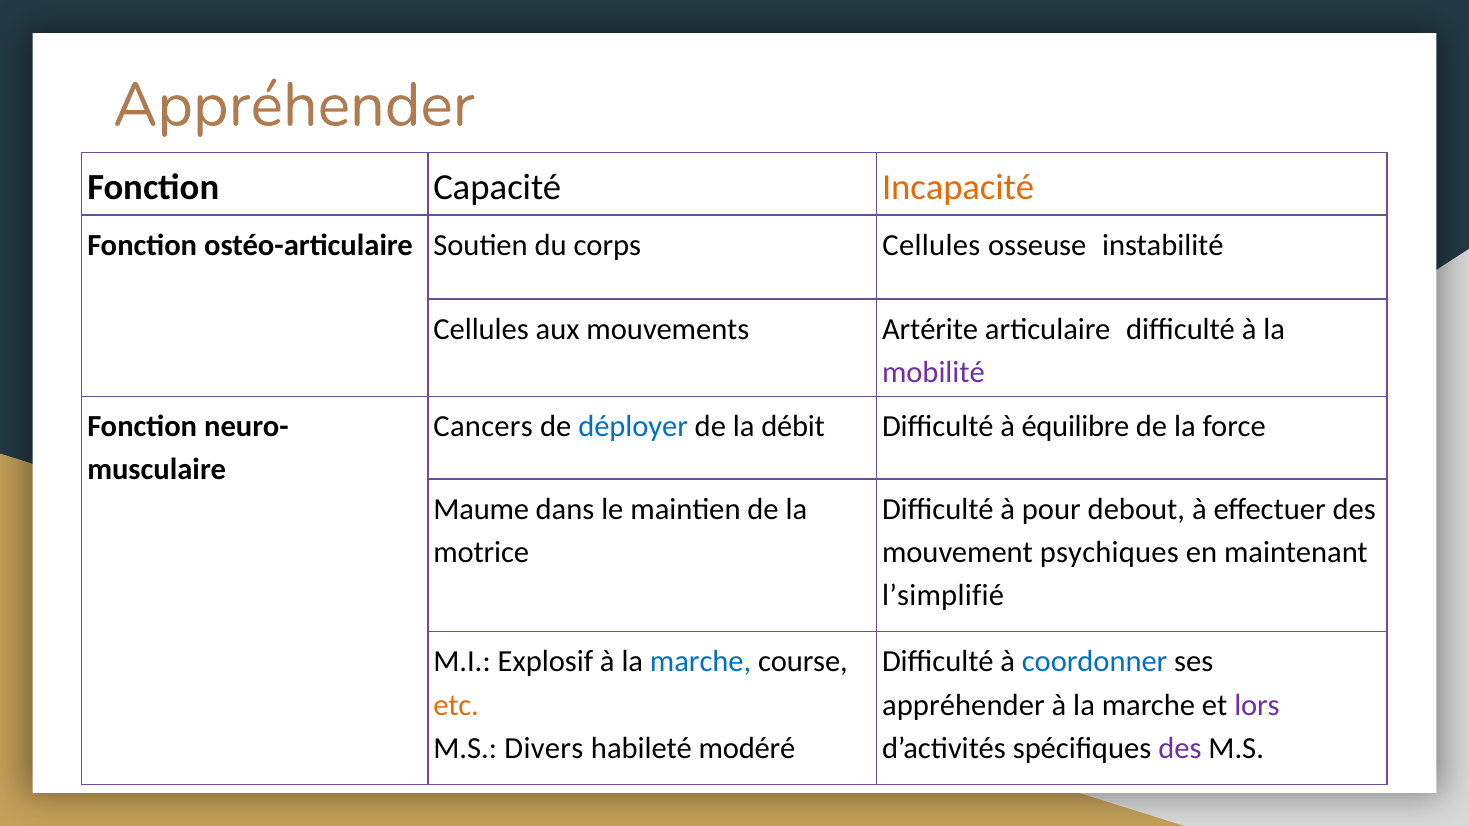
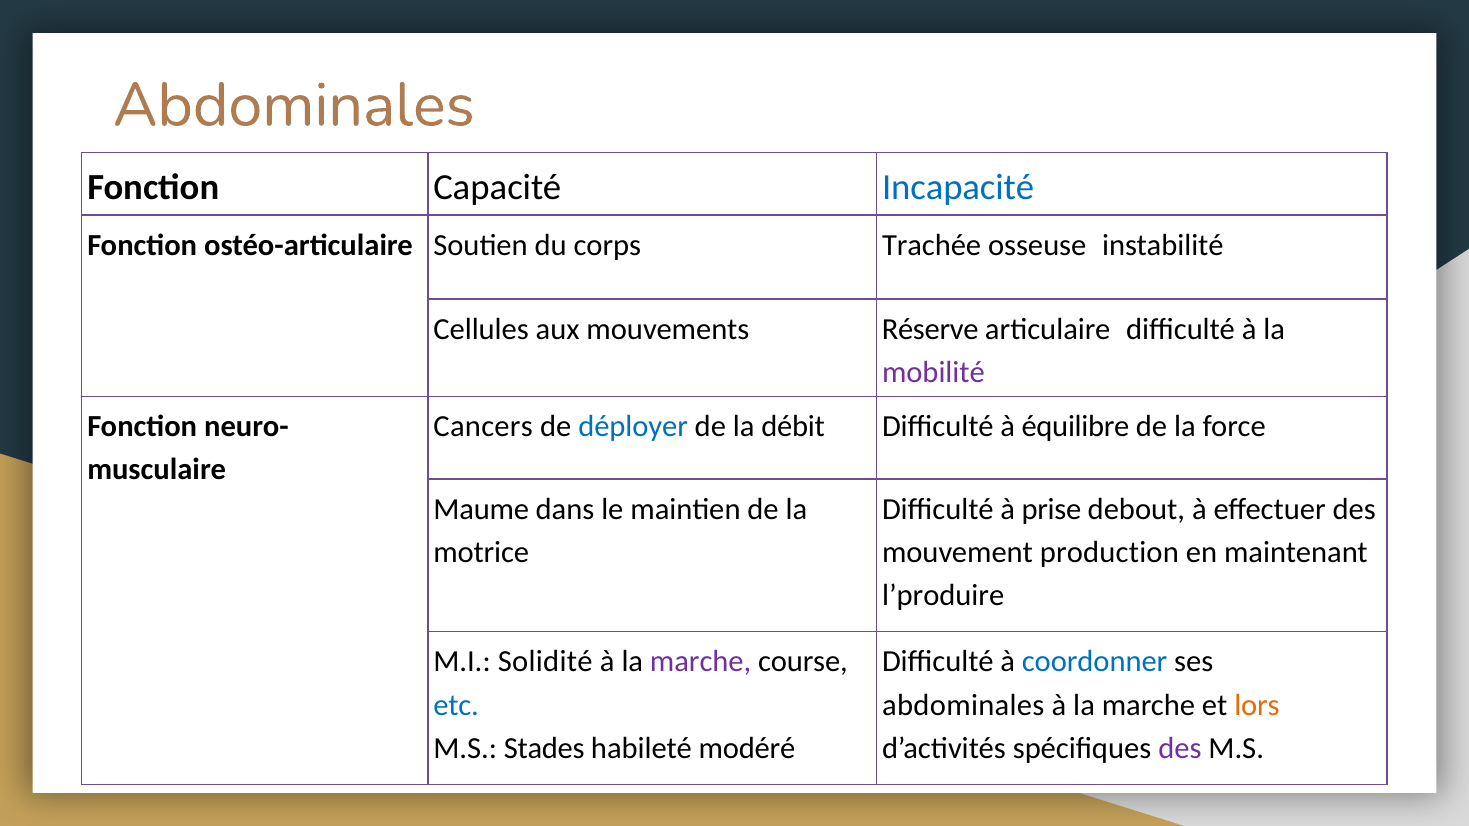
Appréhender at (294, 105): Appréhender -> Abdominales
Incapacité colour: orange -> blue
corps Cellules: Cellules -> Trachée
Artérite: Artérite -> Réserve
pour: pour -> prise
psychiques: psychiques -> production
l’simplifié: l’simplifié -> l’produire
Explosif: Explosif -> Solidité
marche at (701, 662) colour: blue -> purple
etc colour: orange -> blue
appréhender at (963, 705): appréhender -> abdominales
lors colour: purple -> orange
Divers: Divers -> Stades
